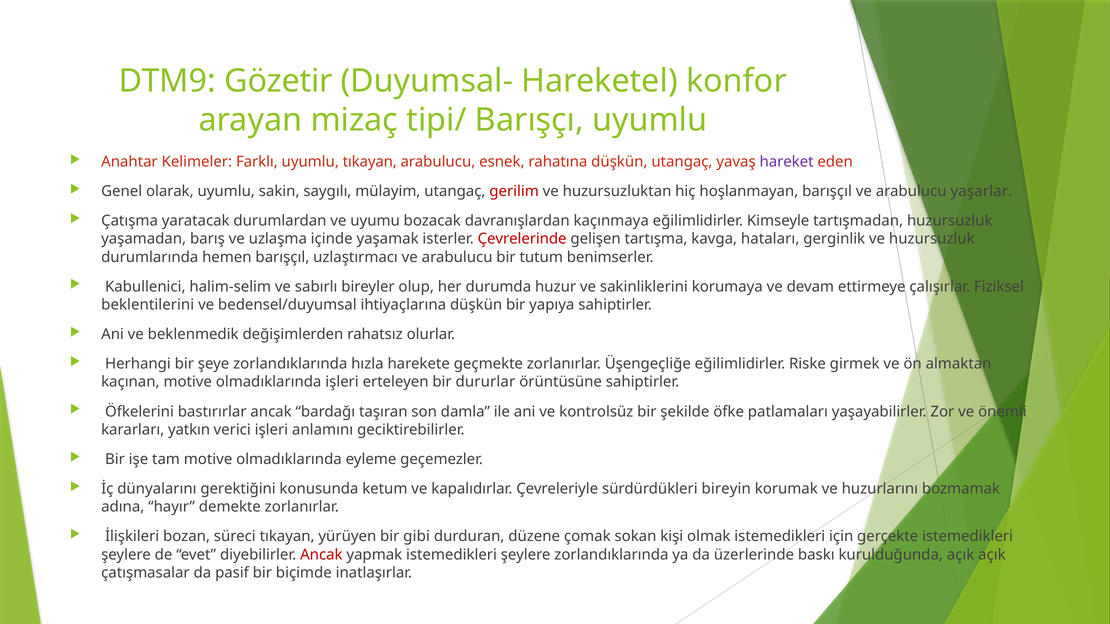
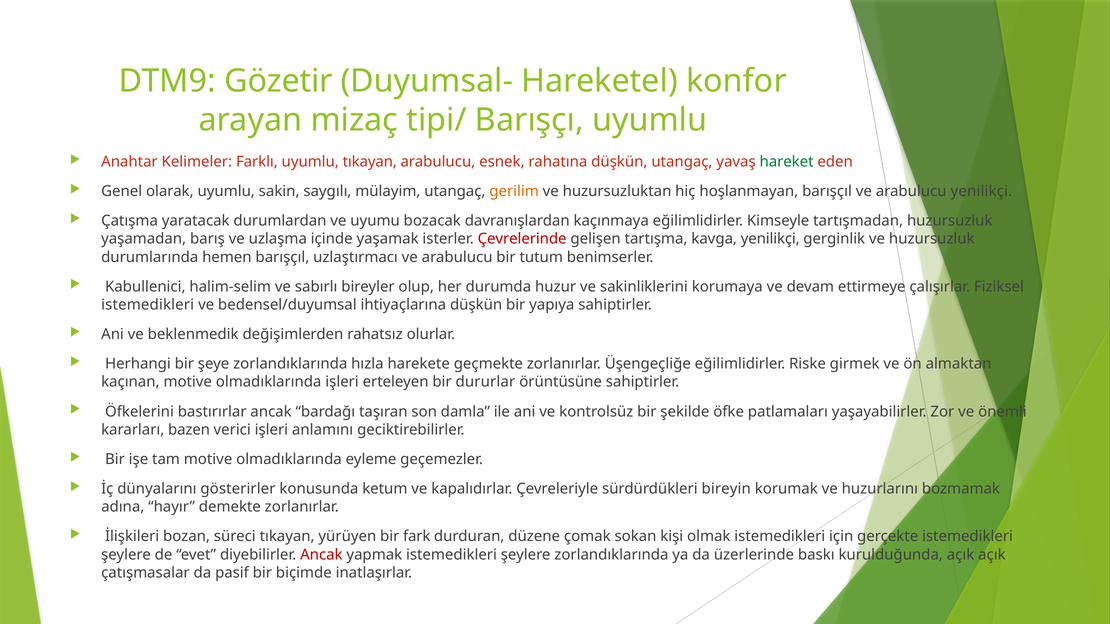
hareket colour: purple -> green
gerilim colour: red -> orange
arabulucu yaşarlar: yaşarlar -> yenilikçi
kavga hataları: hataları -> yenilikçi
beklentilerini at (148, 305): beklentilerini -> istemedikleri
yatkın: yatkın -> bazen
gerektiğini: gerektiğini -> gösterirler
gibi: gibi -> fark
